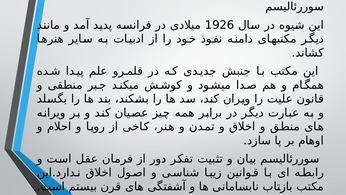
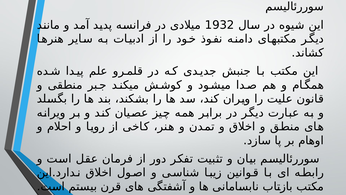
1926: 1926 -> 1932
